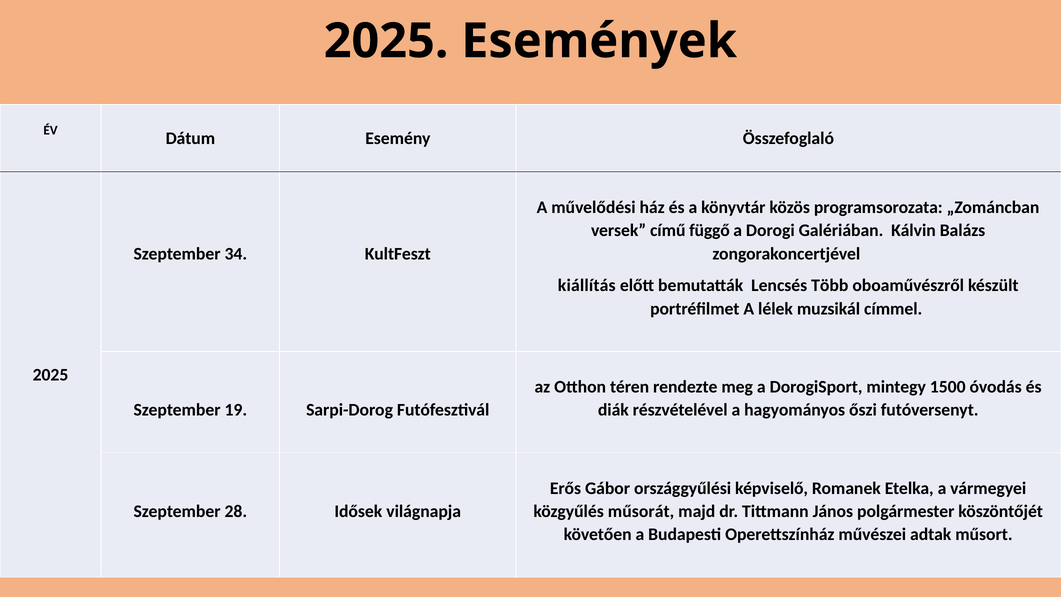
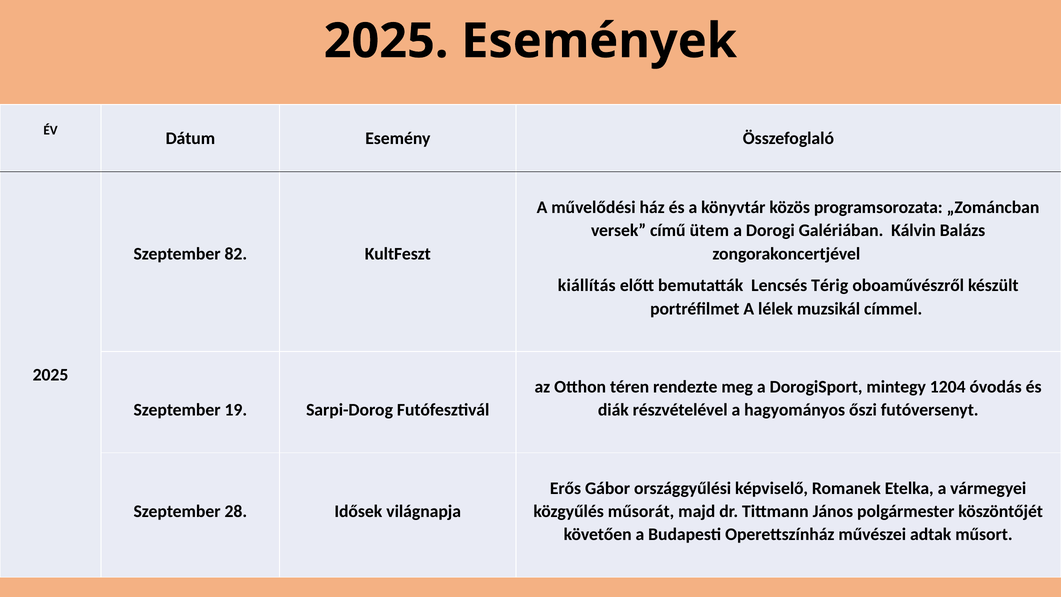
függő: függő -> ütem
34: 34 -> 82
Több: Több -> Térig
1500: 1500 -> 1204
